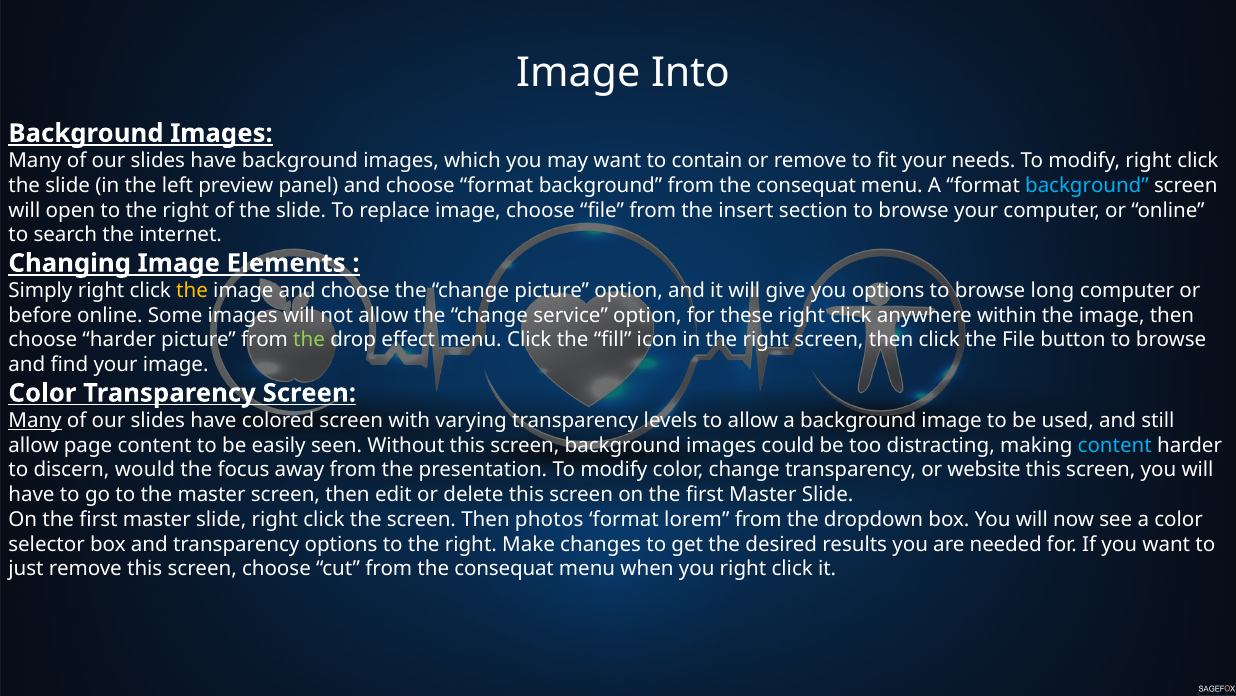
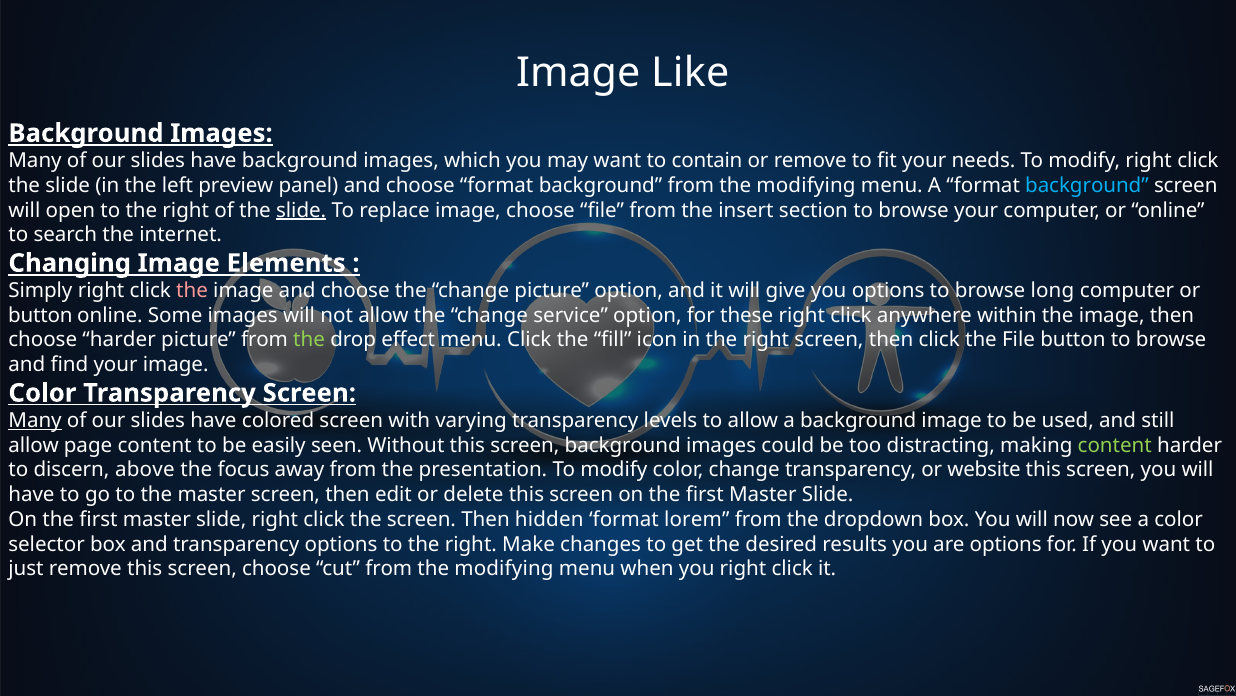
Into: Into -> Like
background from the consequat: consequat -> modifying
slide at (301, 210) underline: none -> present
the at (192, 290) colour: yellow -> pink
before at (40, 315): before -> button
content at (1115, 445) colour: light blue -> light green
would: would -> above
photos: photos -> hidden
are needed: needed -> options
cut from the consequat: consequat -> modifying
